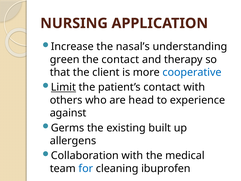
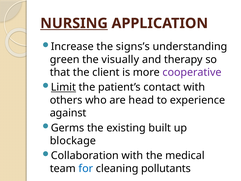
NURSING underline: none -> present
nasal’s: nasal’s -> signs’s
the contact: contact -> visually
cooperative colour: blue -> purple
allergens: allergens -> blockage
ibuprofen: ibuprofen -> pollutants
